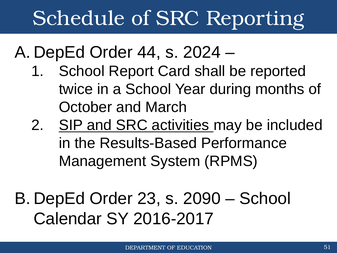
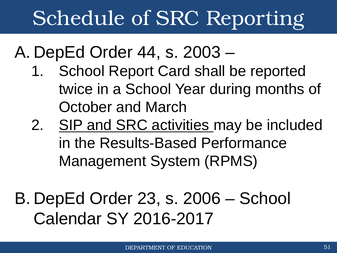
2024: 2024 -> 2003
2090: 2090 -> 2006
